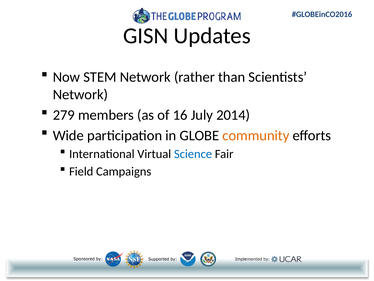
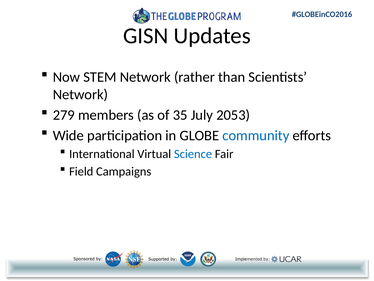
16: 16 -> 35
2014: 2014 -> 2053
community colour: orange -> blue
